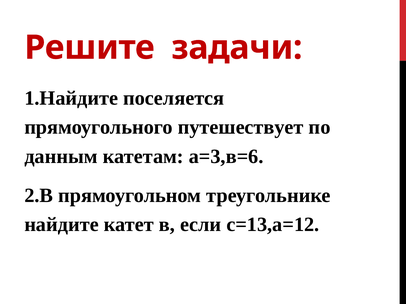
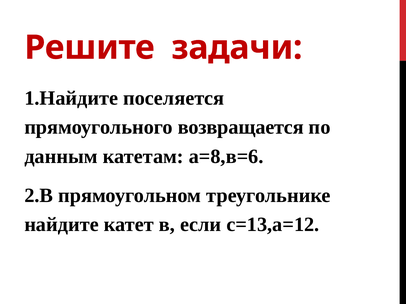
путешествует: путешествует -> возвращается
а=3,в=6: а=3,в=6 -> а=8,в=6
